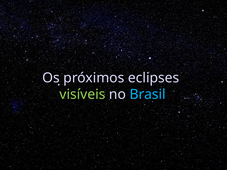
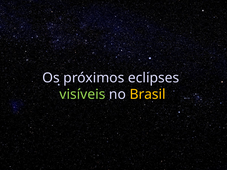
Brasil colour: light blue -> yellow
